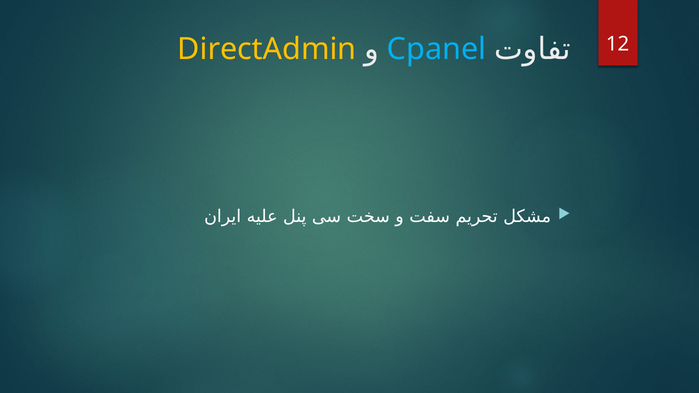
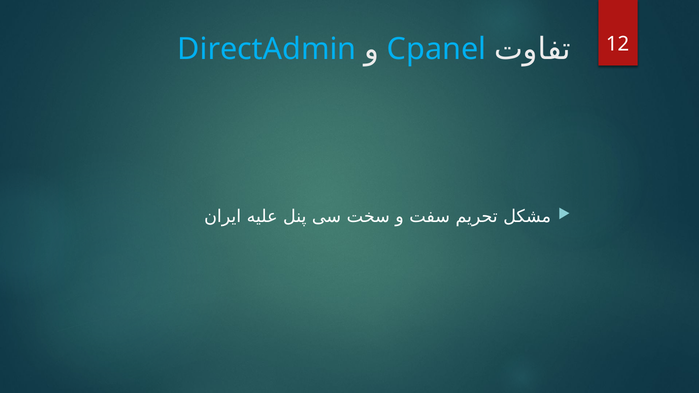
DirectAdmin colour: yellow -> light blue
